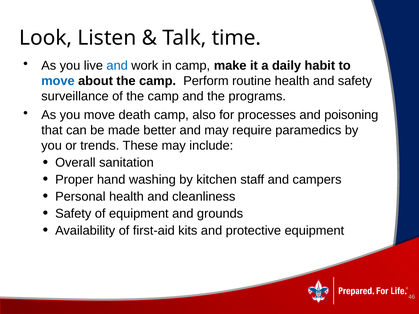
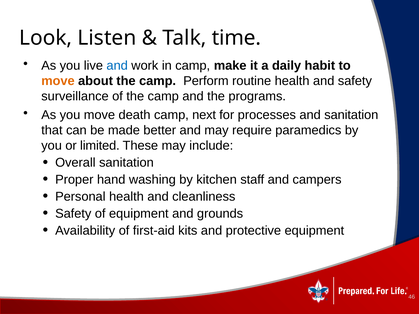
move at (58, 81) colour: blue -> orange
also: also -> next
and poisoning: poisoning -> sanitation
trends: trends -> limited
